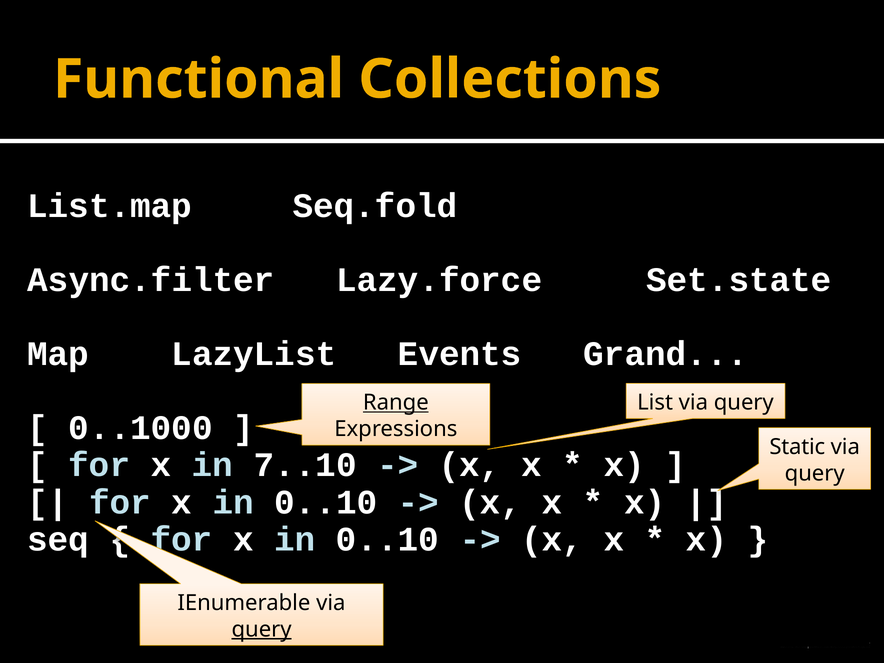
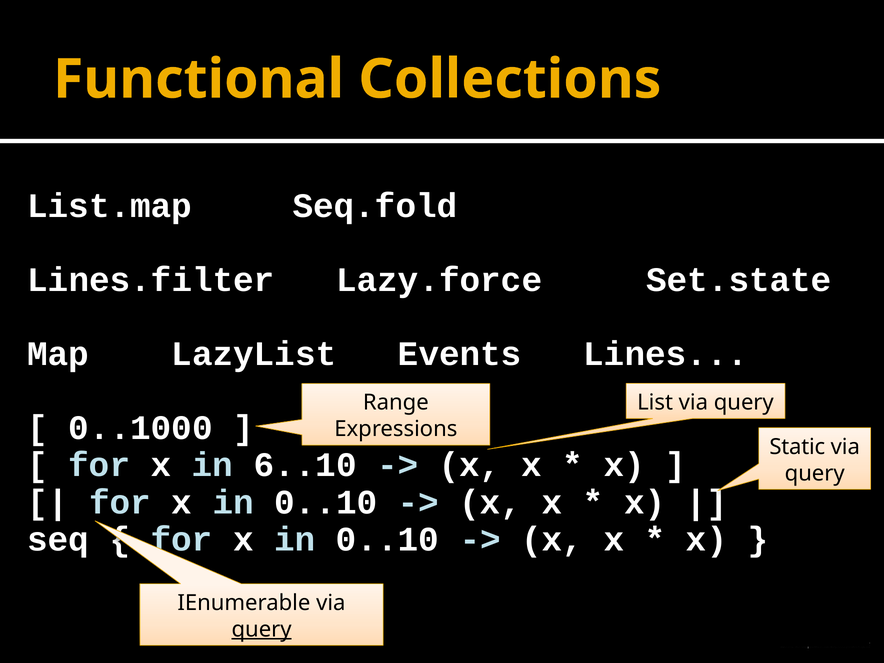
Async.filter: Async.filter -> Lines.filter
Grand: Grand -> Lines
Range underline: present -> none
7..10: 7..10 -> 6..10
